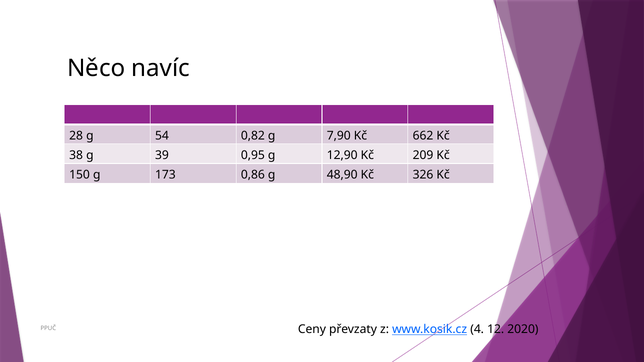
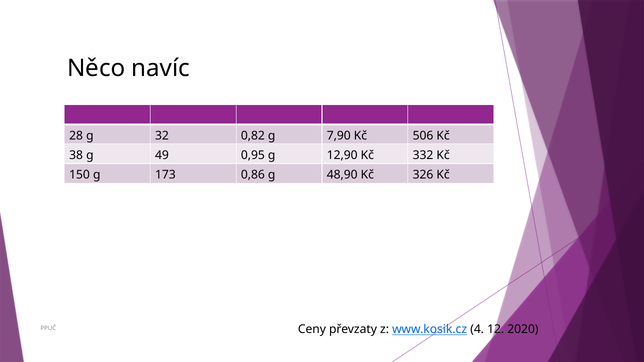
54: 54 -> 32
662: 662 -> 506
39: 39 -> 49
209: 209 -> 332
